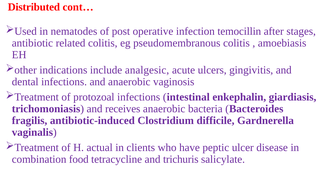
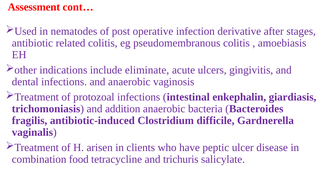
Distributed: Distributed -> Assessment
temocillin: temocillin -> derivative
analgesic: analgesic -> eliminate
receives: receives -> addition
actual: actual -> arisen
